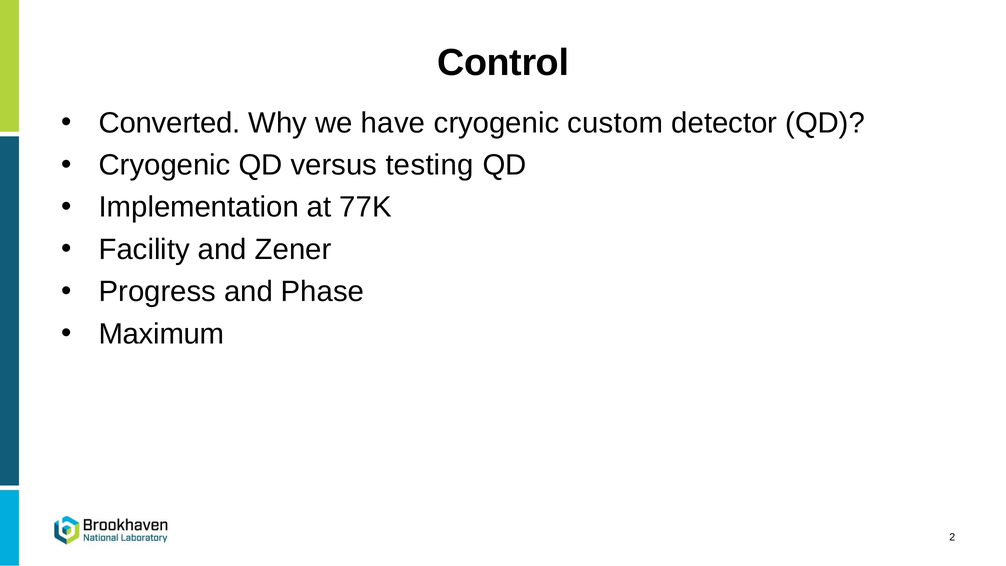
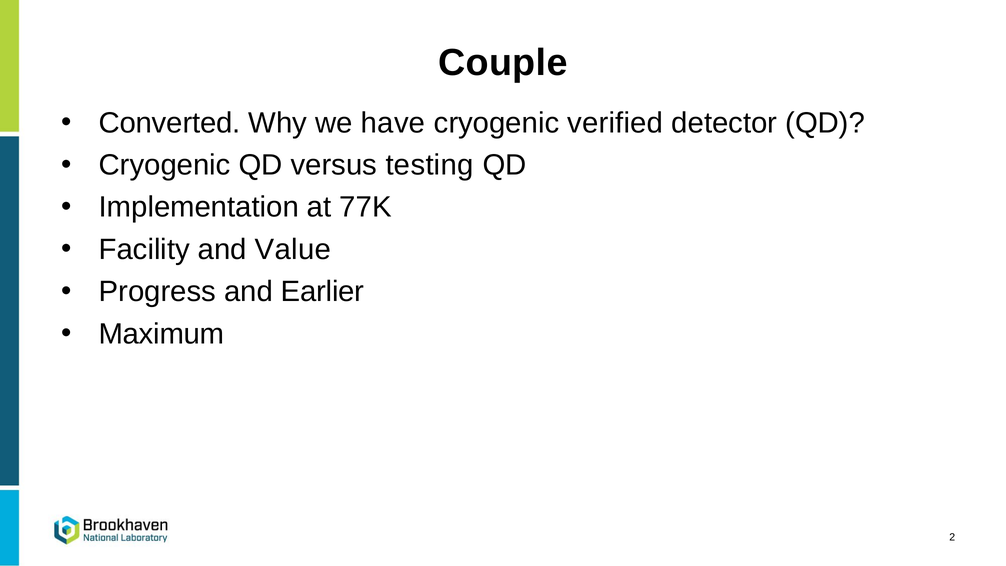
Control: Control -> Couple
custom: custom -> verified
Zener: Zener -> Value
Phase: Phase -> Earlier
